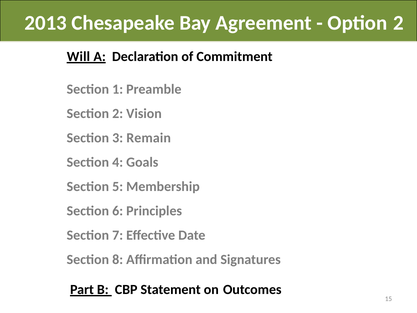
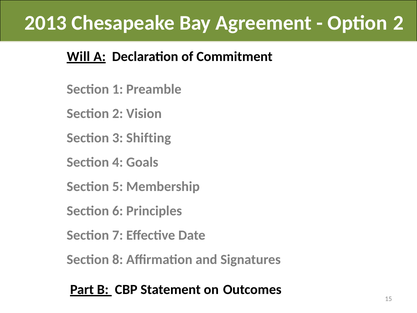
Remain: Remain -> Shifting
